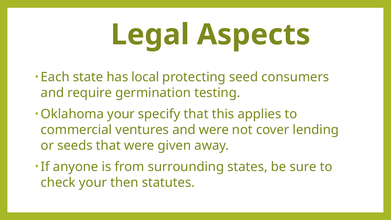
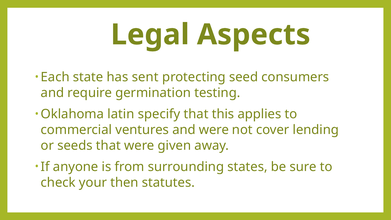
local: local -> sent
Oklahoma your: your -> latin
